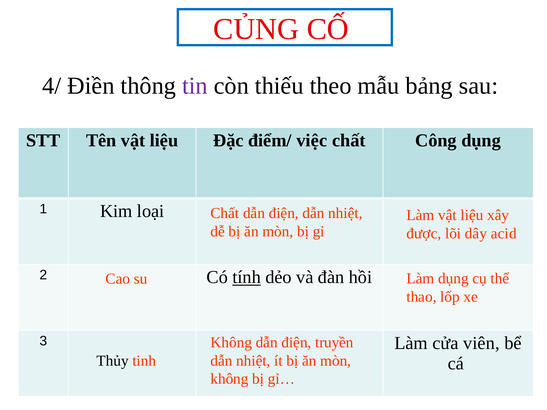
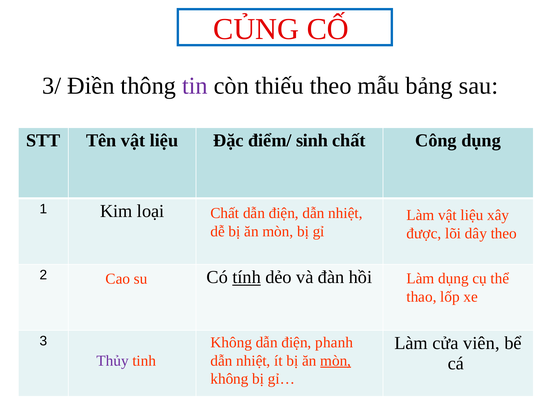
4/: 4/ -> 3/
việc: việc -> sinh
dây acid: acid -> theo
truyền: truyền -> phanh
mòn at (336, 361) underline: none -> present
Thủy colour: black -> purple
